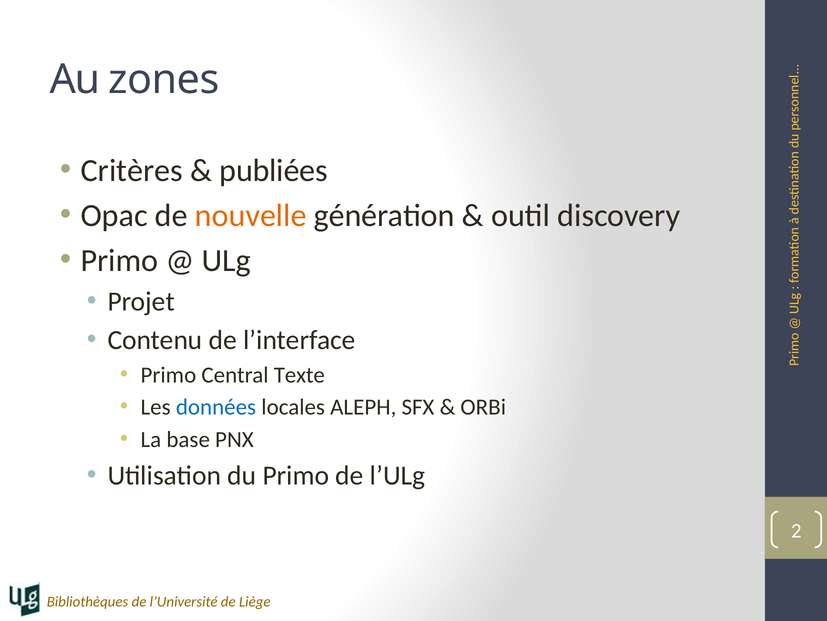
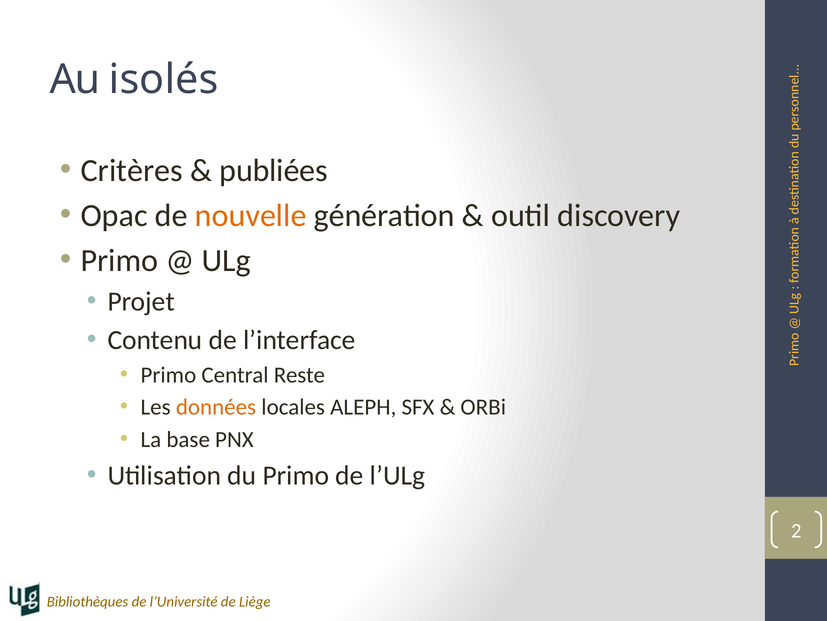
zones: zones -> isolés
Texte: Texte -> Reste
données colour: blue -> orange
